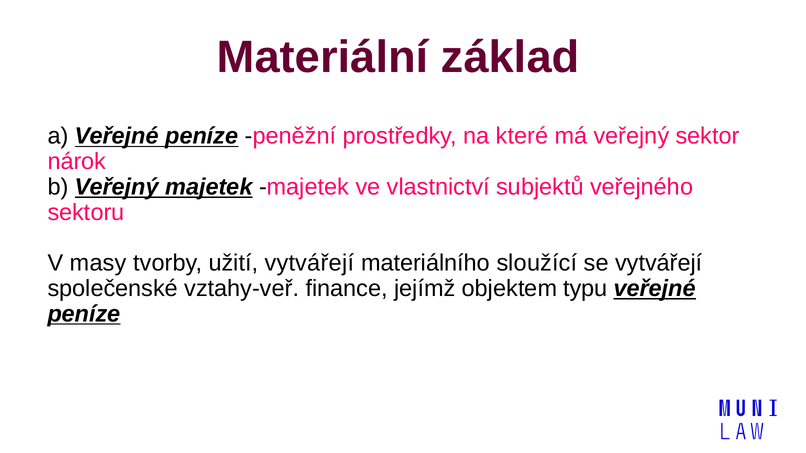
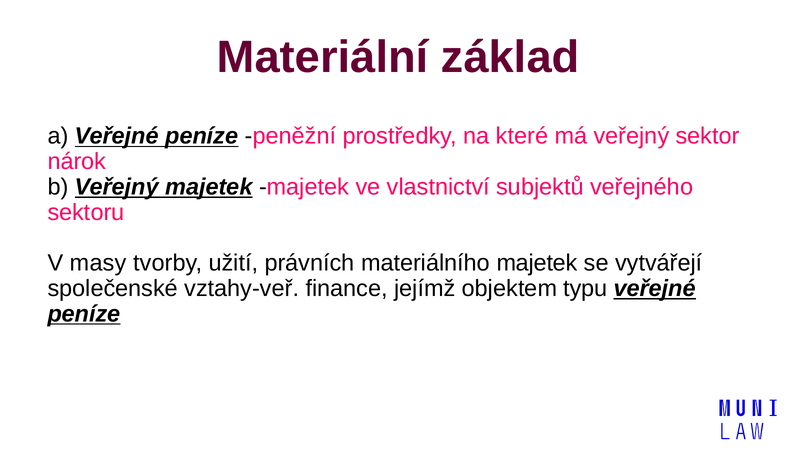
užití vytvářejí: vytvářejí -> právních
materiálního sloužící: sloužící -> majetek
